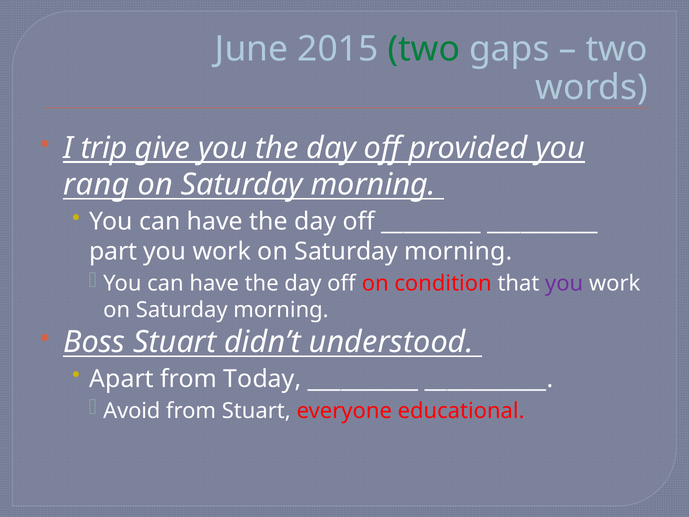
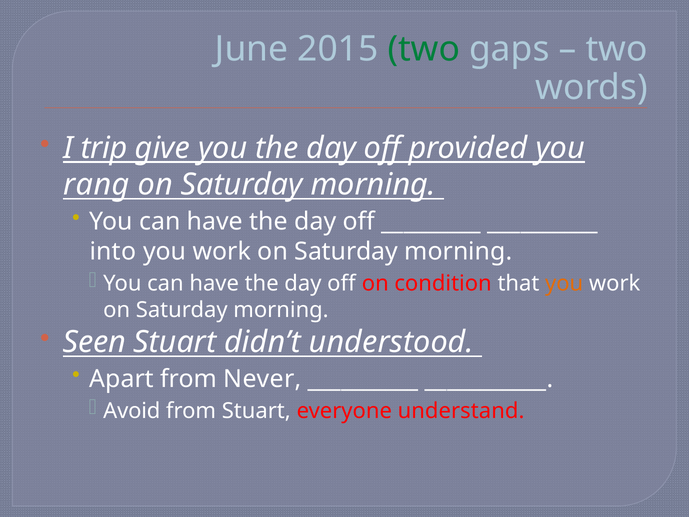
part: part -> into
you at (564, 283) colour: purple -> orange
Boss: Boss -> Seen
Today: Today -> Never
educational: educational -> understand
